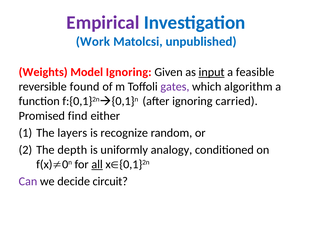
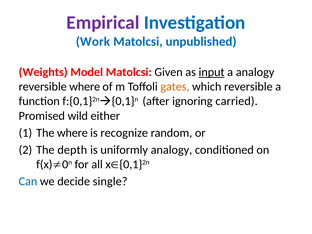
Model Ignoring: Ignoring -> Matolcsi
a feasible: feasible -> analogy
reversible found: found -> where
gates colour: purple -> orange
which algorithm: algorithm -> reversible
find: find -> wild
The layers: layers -> where
all underline: present -> none
Can colour: purple -> blue
circuit: circuit -> single
